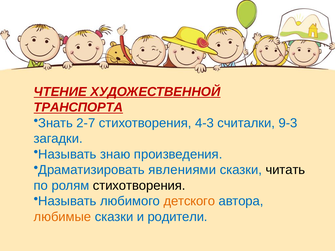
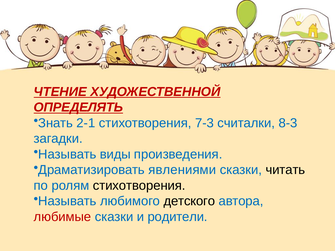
ТРАНСПОРТА: ТРАНСПОРТА -> ОПРЕДЕЛЯТЬ
2-7: 2-7 -> 2-1
4-3: 4-3 -> 7-3
9-3: 9-3 -> 8-3
знаю: знаю -> виды
детского colour: orange -> black
любимые colour: orange -> red
